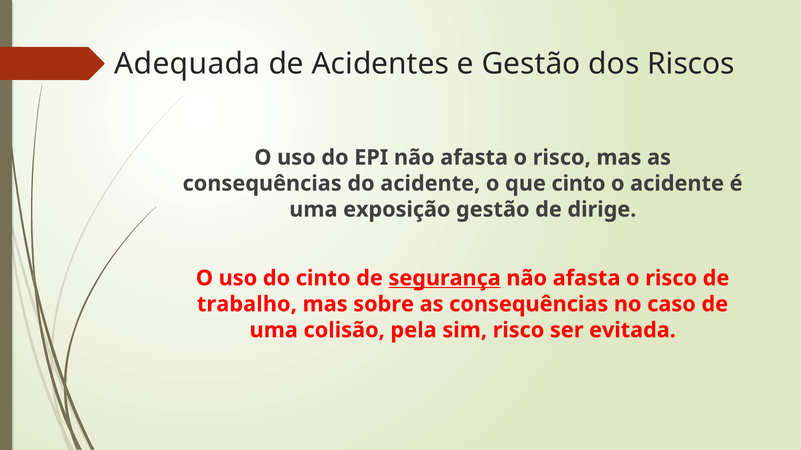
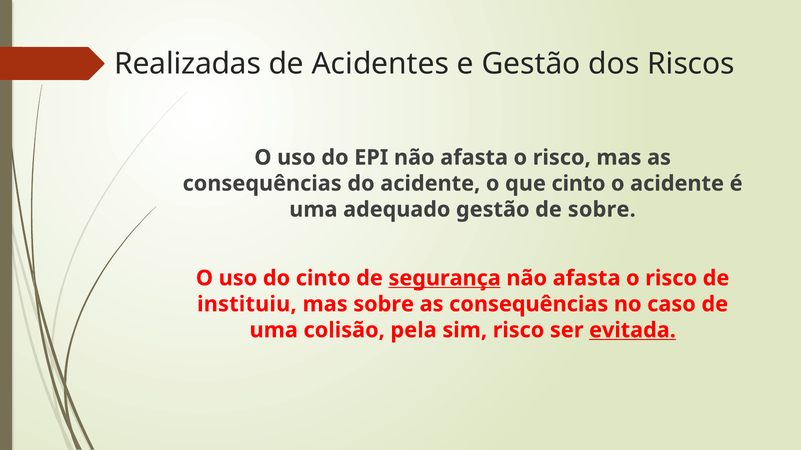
Adequada: Adequada -> Realizadas
exposição: exposição -> adequado
de dirige: dirige -> sobre
trabalho: trabalho -> instituiu
evitada underline: none -> present
